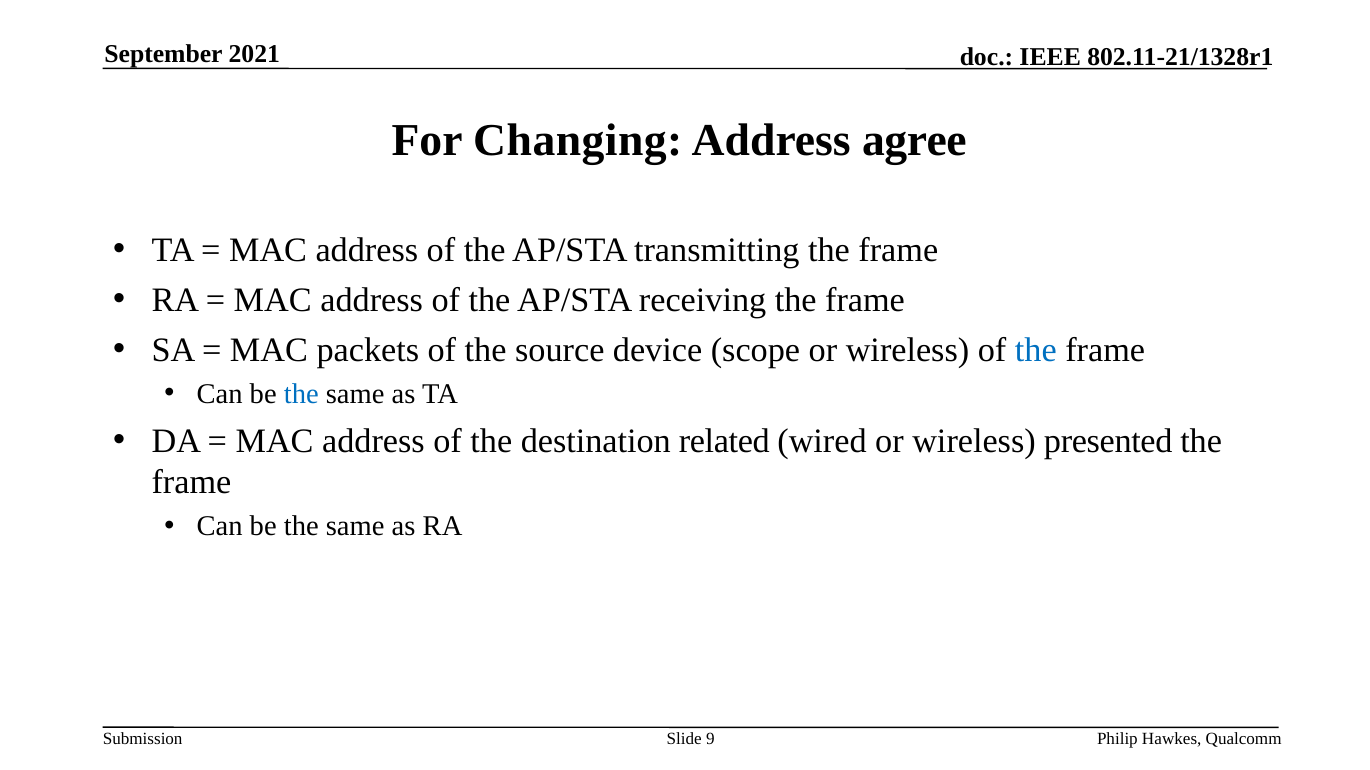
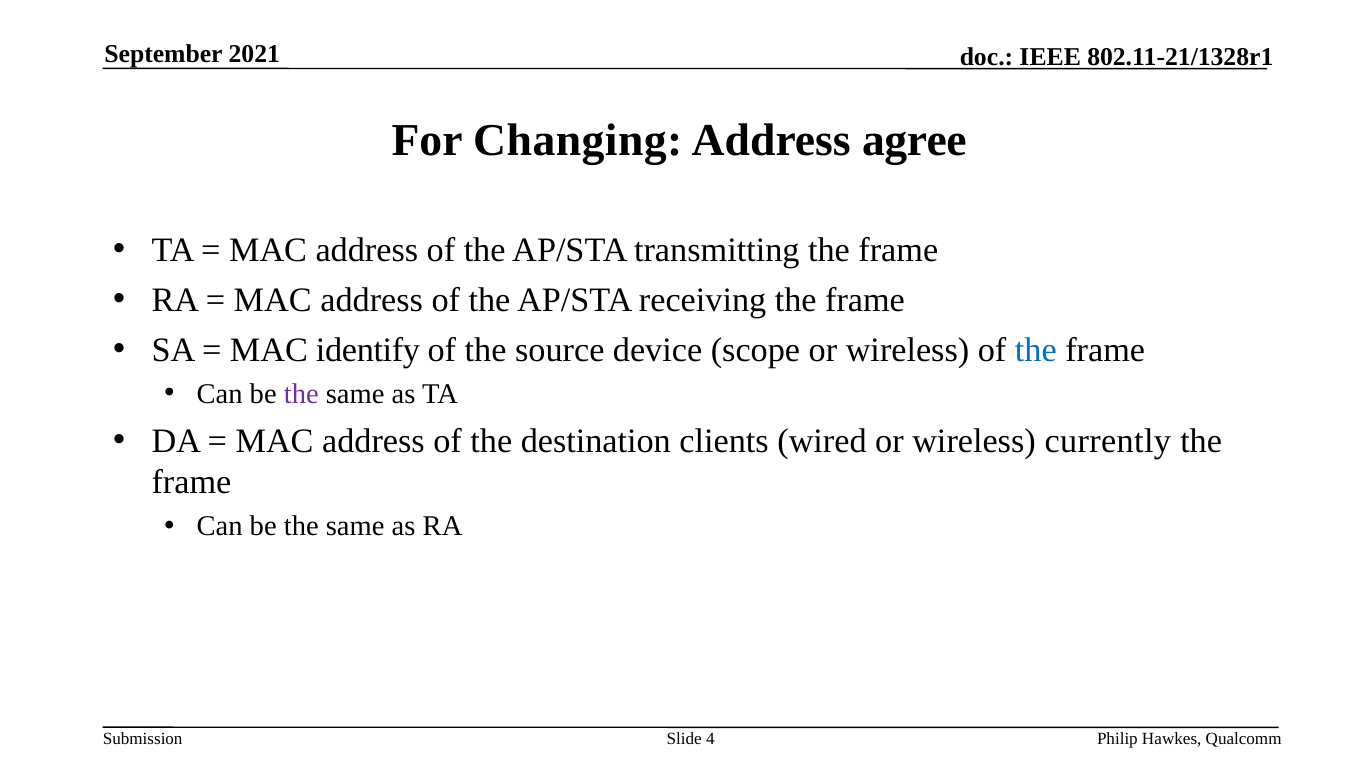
packets: packets -> identify
the at (301, 394) colour: blue -> purple
related: related -> clients
presented: presented -> currently
9: 9 -> 4
